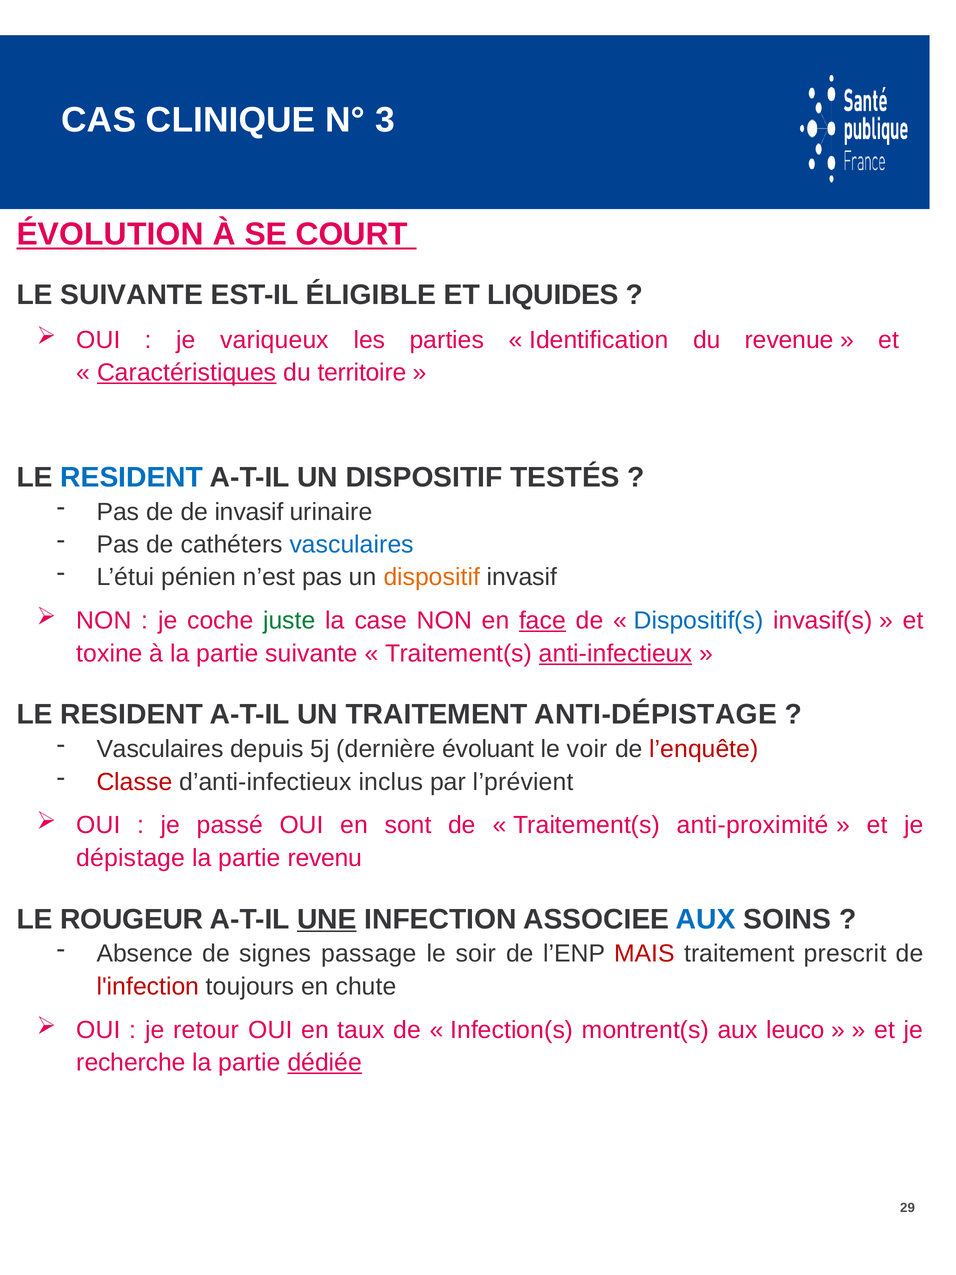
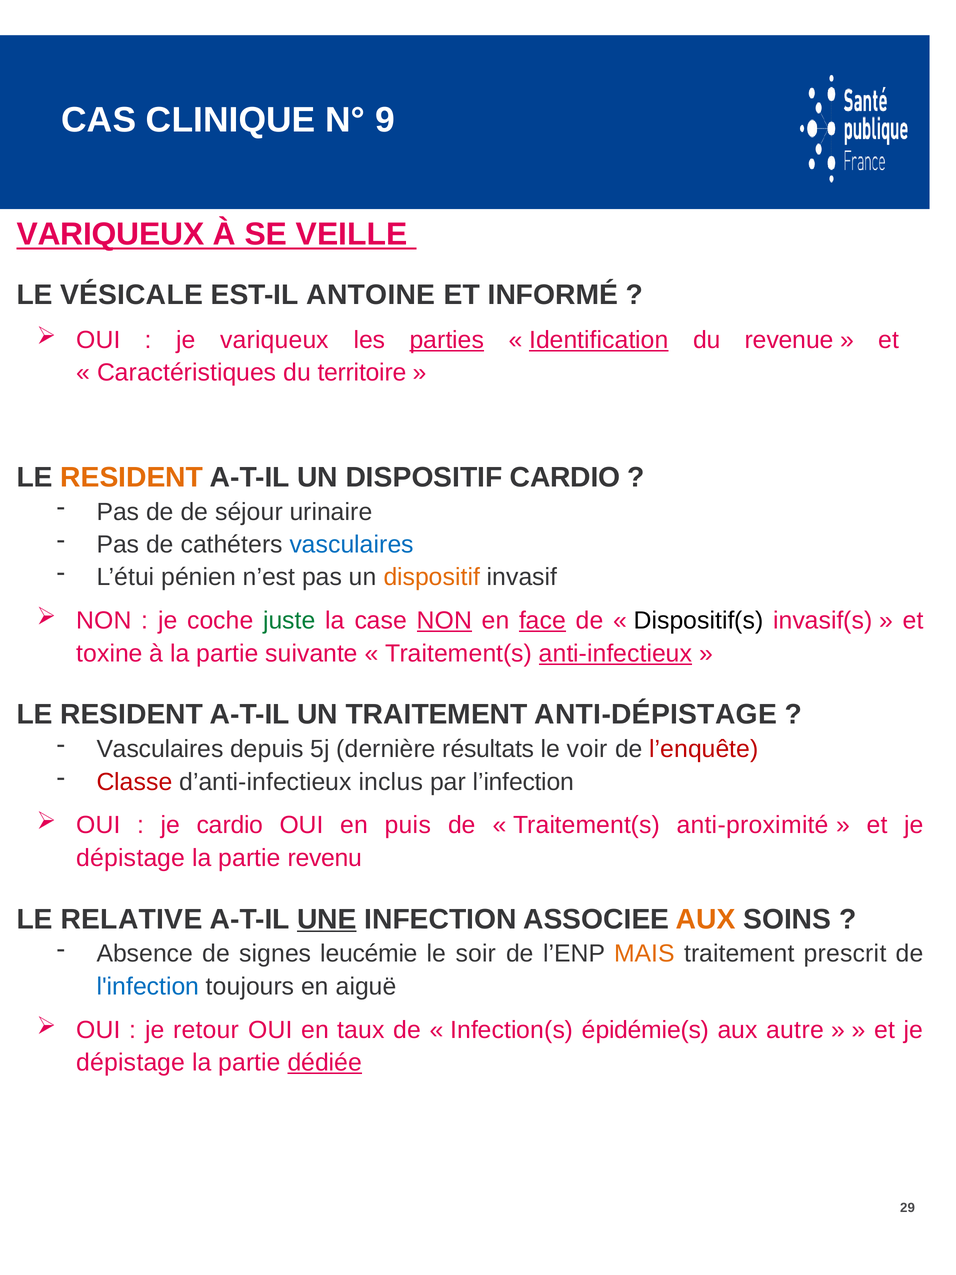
3: 3 -> 9
ÉVOLUTION at (110, 234): ÉVOLUTION -> VARIQUEUX
COURT: COURT -> VEILLE
LE SUIVANTE: SUIVANTE -> VÉSICALE
ÉLIGIBLE: ÉLIGIBLE -> ANTOINE
LIQUIDES: LIQUIDES -> INFORMÉ
parties underline: none -> present
Identification underline: none -> present
Caractéristiques underline: present -> none
RESIDENT at (132, 477) colour: blue -> orange
DISPOSITIF TESTÉS: TESTÉS -> CARDIO
de invasif: invasif -> séjour
NON at (444, 621) underline: none -> present
Dispositif(s colour: blue -> black
évoluant: évoluant -> résultats
l’prévient: l’prévient -> l’infection
je passé: passé -> cardio
sont: sont -> puis
ROUGEUR: ROUGEUR -> RELATIVE
AUX at (706, 919) colour: blue -> orange
passage: passage -> leucémie
MAIS colour: red -> orange
l'infection colour: red -> blue
chute: chute -> aiguë
montrent(s: montrent(s -> épidémie(s
leuco: leuco -> autre
recherche at (131, 1062): recherche -> dépistage
